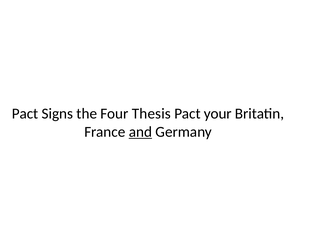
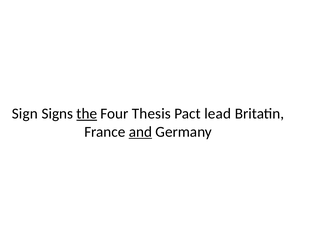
Pact at (25, 114): Pact -> Sign
the underline: none -> present
your: your -> lead
